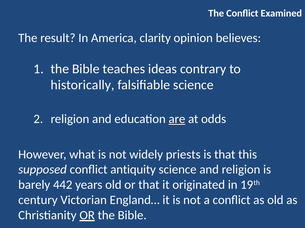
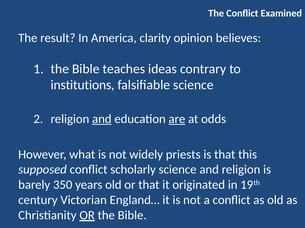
historically: historically -> institutions
and at (102, 119) underline: none -> present
antiquity: antiquity -> scholarly
442: 442 -> 350
